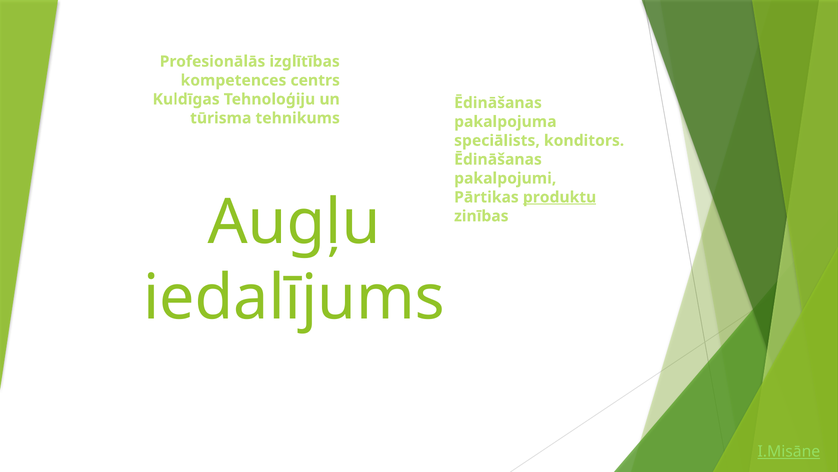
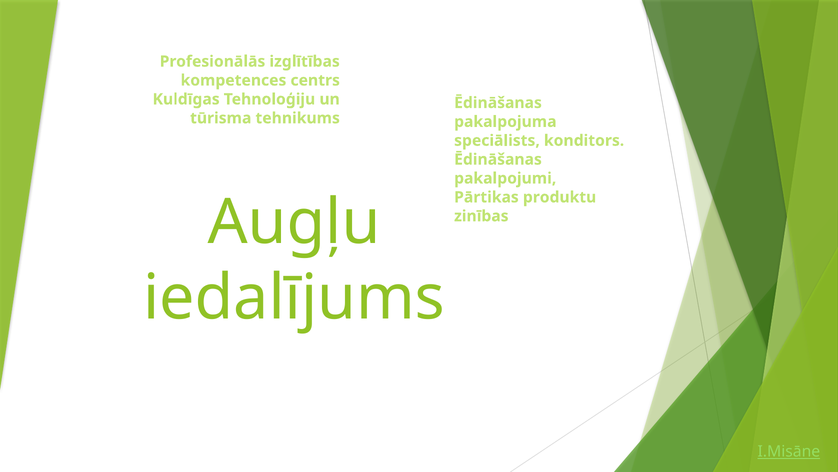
produktu underline: present -> none
